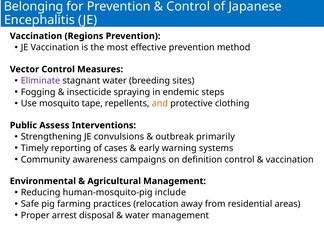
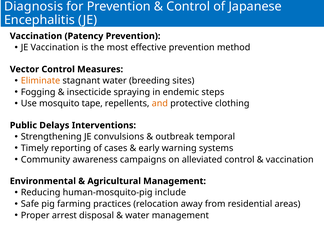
Belonging: Belonging -> Diagnosis
Regions: Regions -> Patency
Eliminate colour: purple -> orange
Assess: Assess -> Delays
primarily: primarily -> temporal
definition: definition -> alleviated
